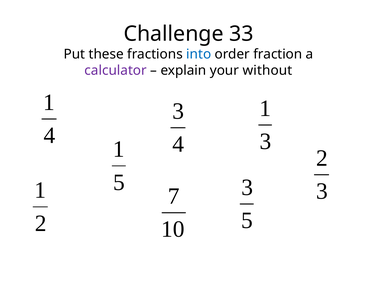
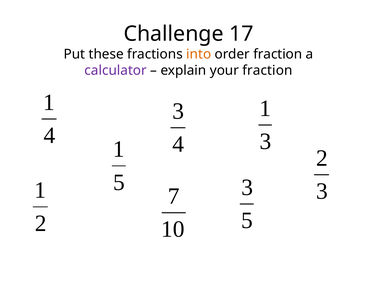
33: 33 -> 17
into colour: blue -> orange
your without: without -> fraction
